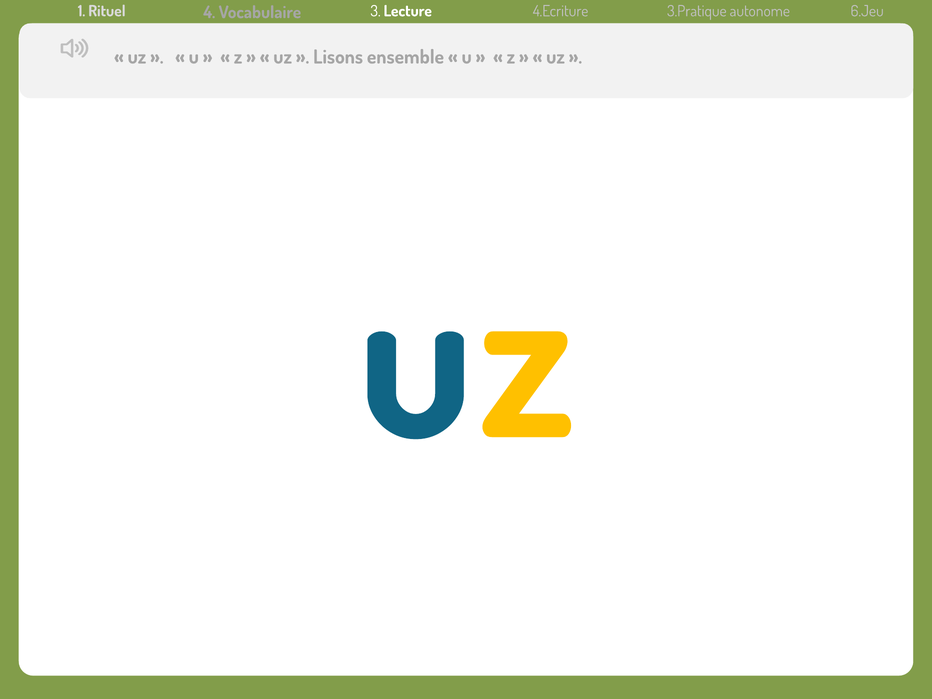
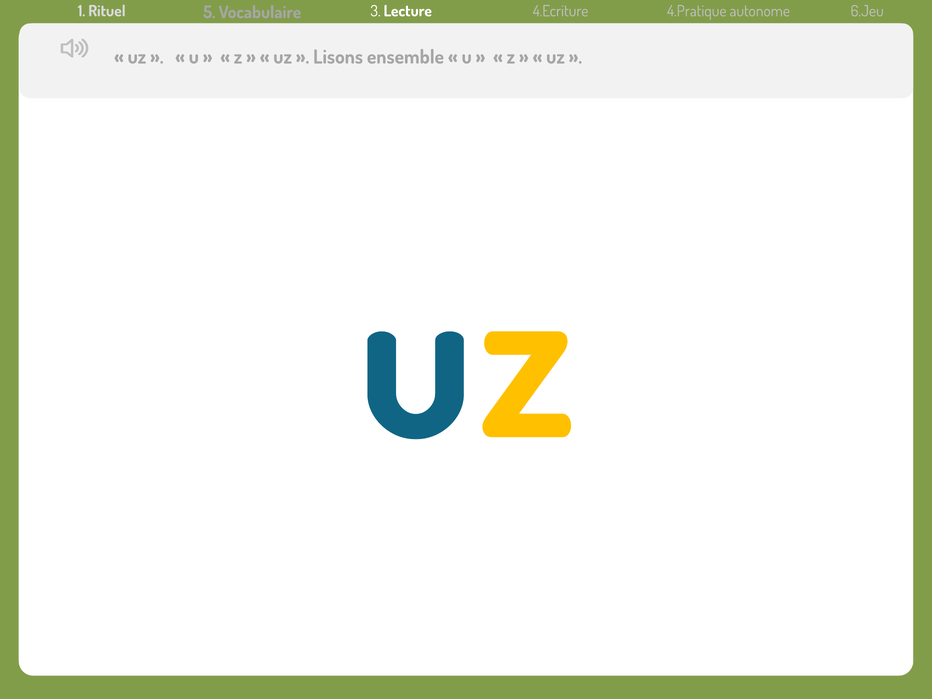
4: 4 -> 5
3.Pratique: 3.Pratique -> 4.Pratique
